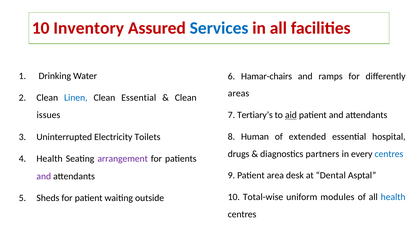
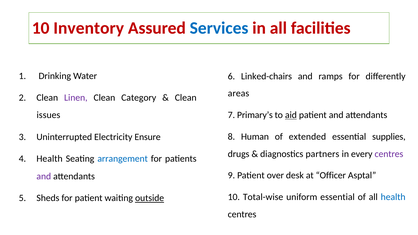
Hamar-chairs: Hamar-chairs -> Linked-chairs
Linen colour: blue -> purple
Clean Essential: Essential -> Category
Tertiary’s: Tertiary’s -> Primary’s
hospital: hospital -> supplies
Toilets: Toilets -> Ensure
centres at (389, 154) colour: blue -> purple
arrangement colour: purple -> blue
area: area -> over
Dental: Dental -> Officer
uniform modules: modules -> essential
outside underline: none -> present
